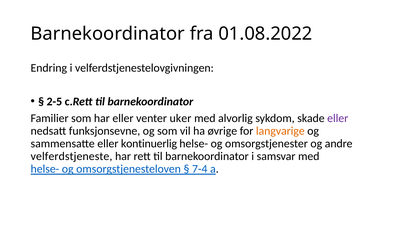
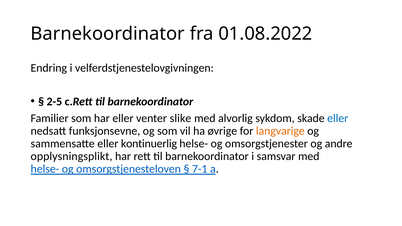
uker: uker -> slike
eller at (338, 118) colour: purple -> blue
velferdstjeneste: velferdstjeneste -> opplysningsplikt
7-4: 7-4 -> 7-1
